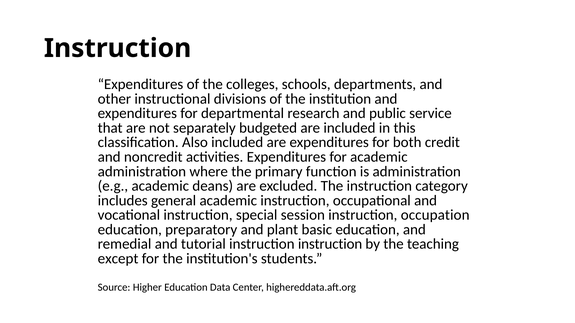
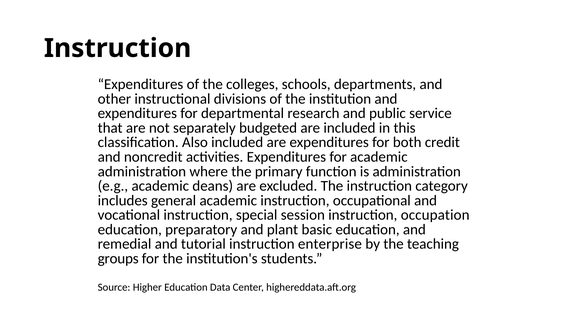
instruction instruction: instruction -> enterprise
except: except -> groups
